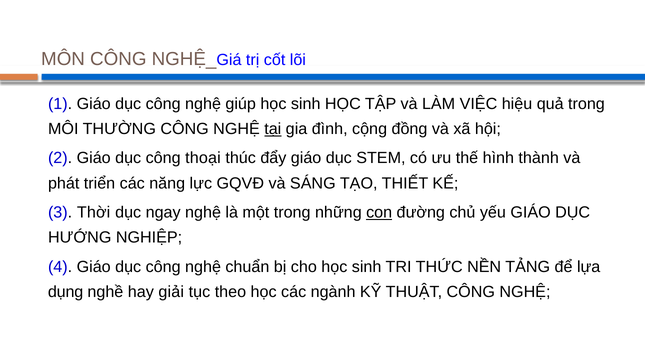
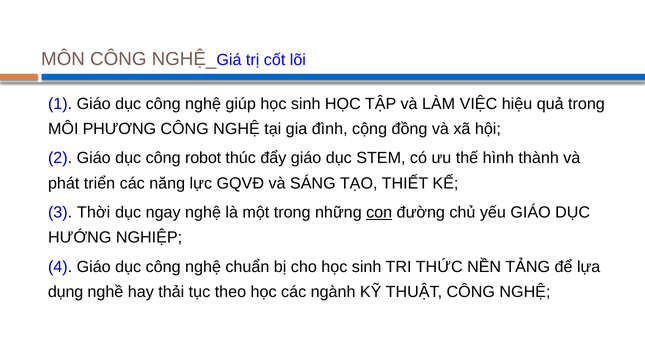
THƯỜNG: THƯỜNG -> PHƯƠNG
tại underline: present -> none
thoại: thoại -> robot
giải: giải -> thải
